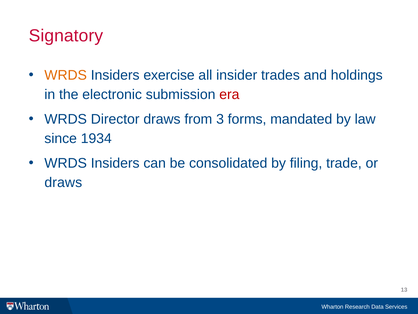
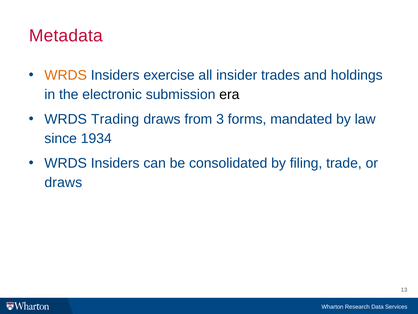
Signatory: Signatory -> Metadata
era colour: red -> black
Director: Director -> Trading
